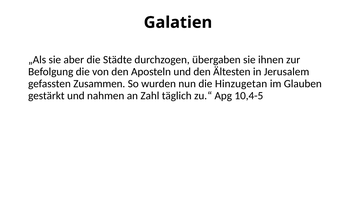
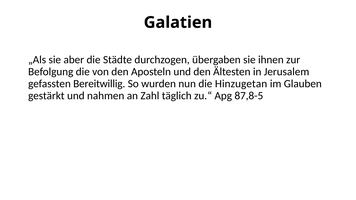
Zusammen: Zusammen -> Bereitwillig
10,4-5: 10,4-5 -> 87,8-5
